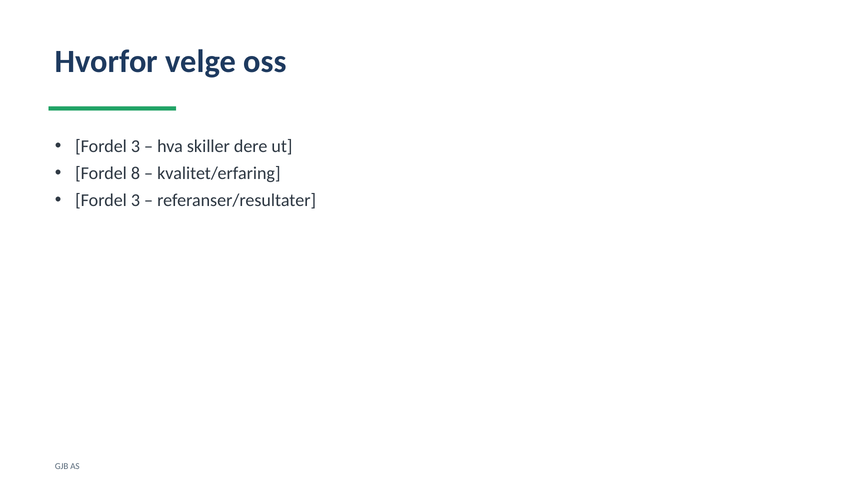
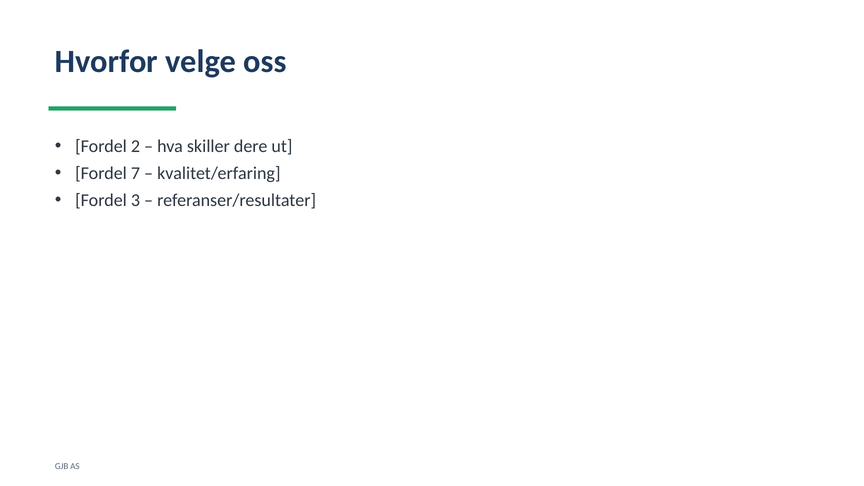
3 at (135, 146): 3 -> 2
8: 8 -> 7
